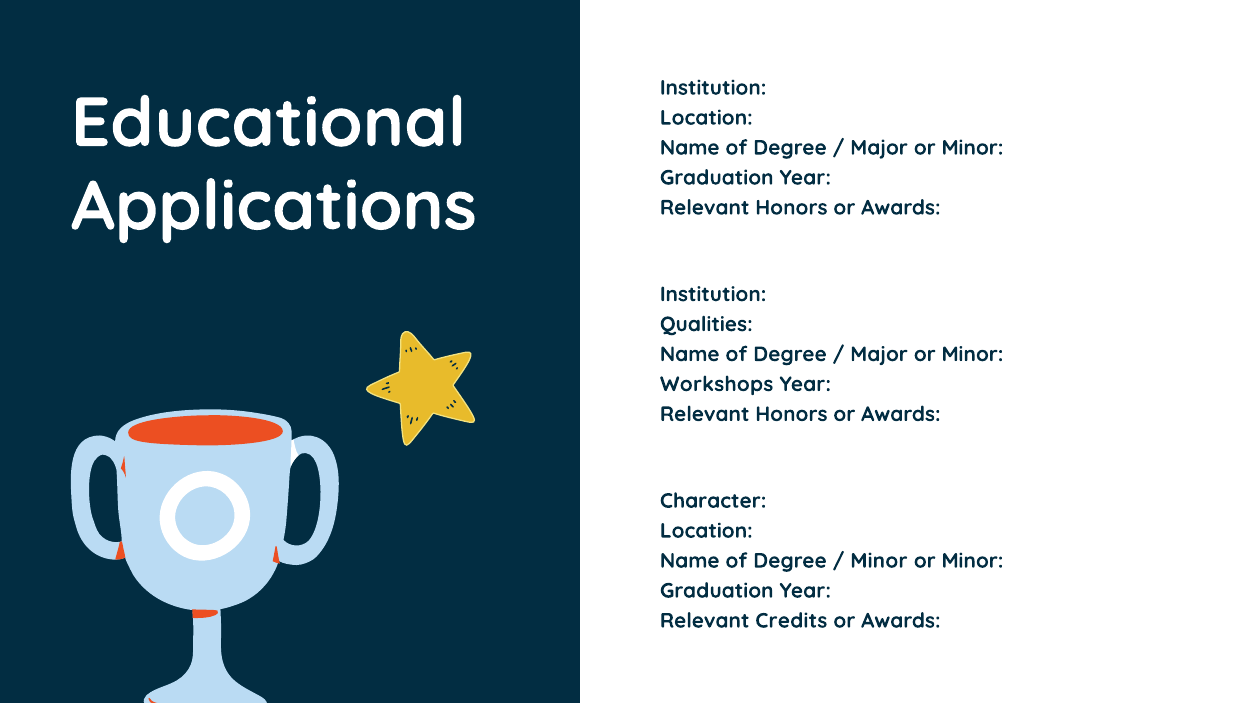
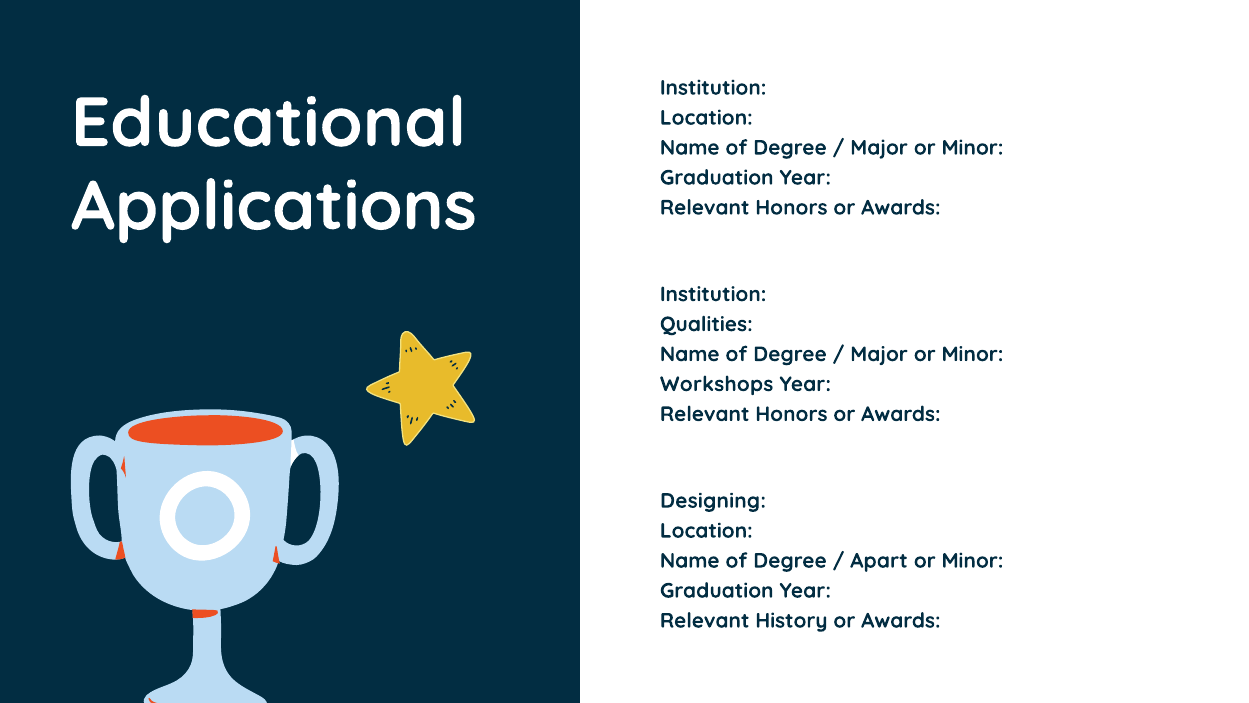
Character: Character -> Designing
Minor at (879, 560): Minor -> Apart
Credits: Credits -> History
